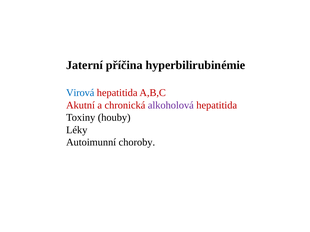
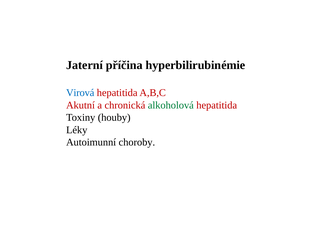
alkoholová colour: purple -> green
